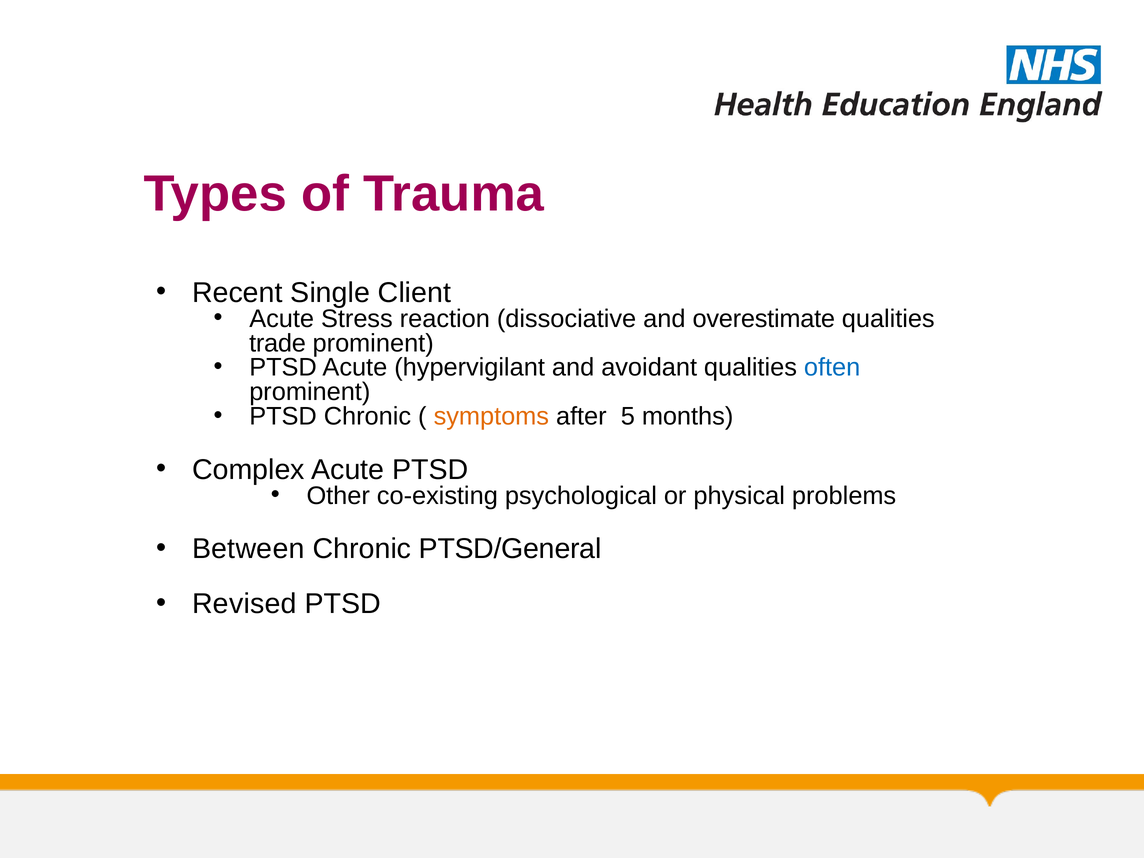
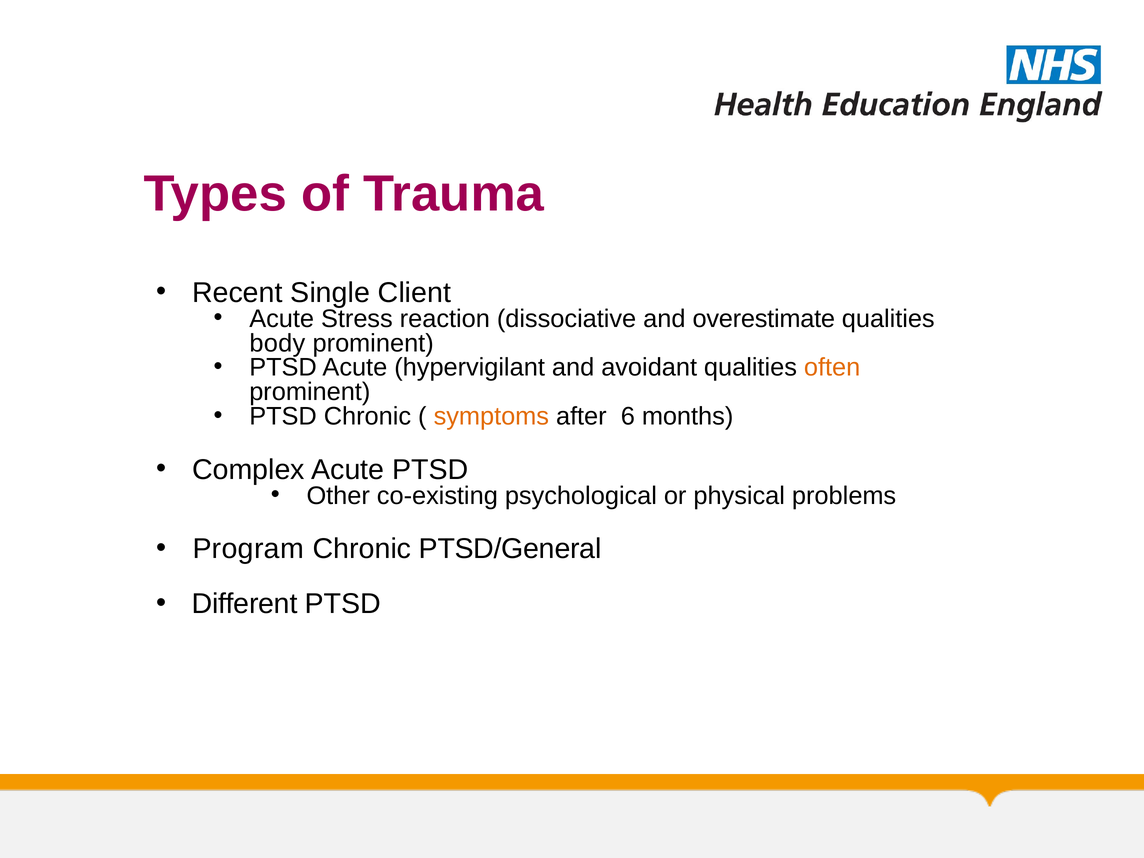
trade: trade -> body
often colour: blue -> orange
5: 5 -> 6
Between: Between -> Program
Revised: Revised -> Different
